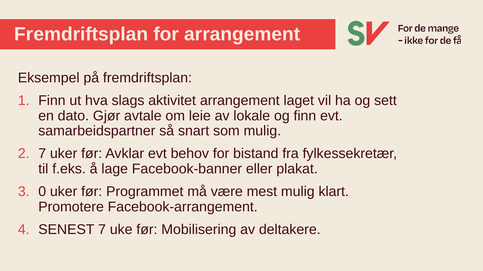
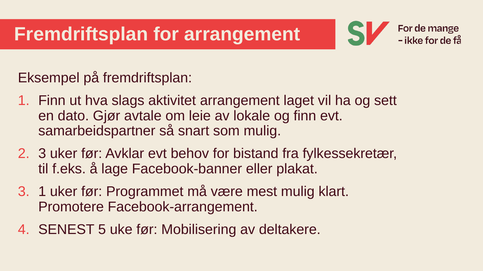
7 at (42, 154): 7 -> 3
0 at (42, 192): 0 -> 1
SENEST 7: 7 -> 5
